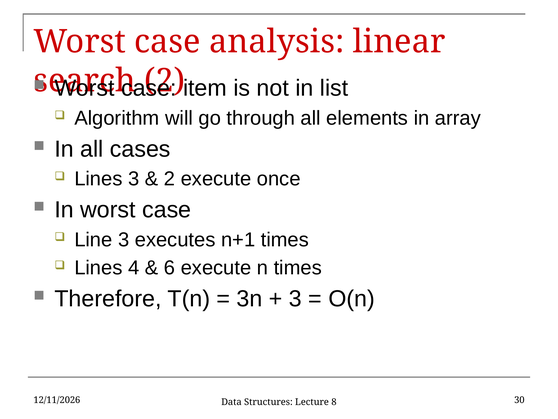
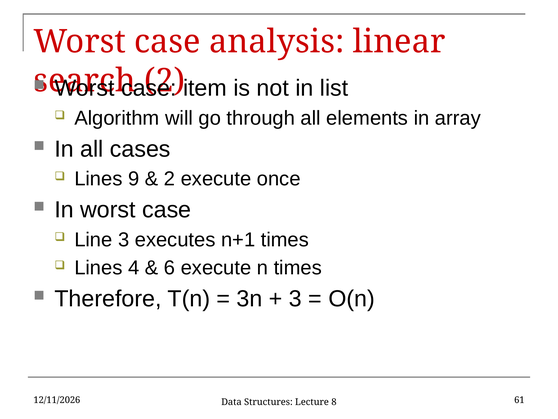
Lines 3: 3 -> 9
30: 30 -> 61
